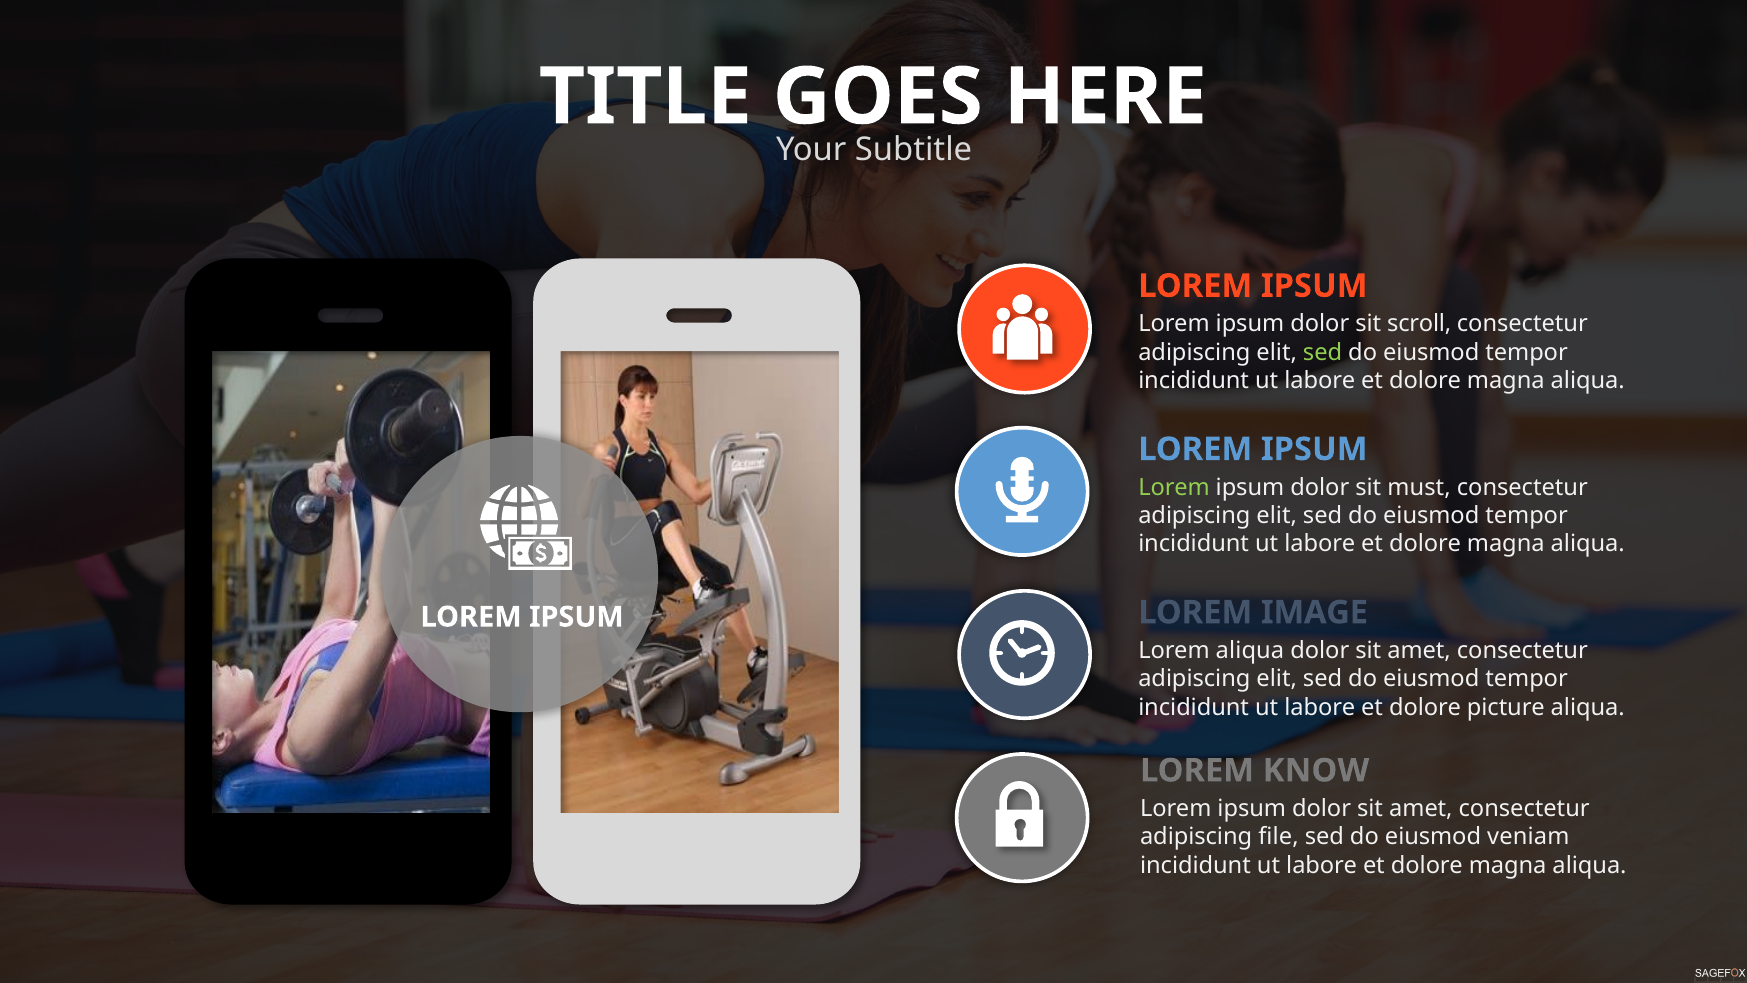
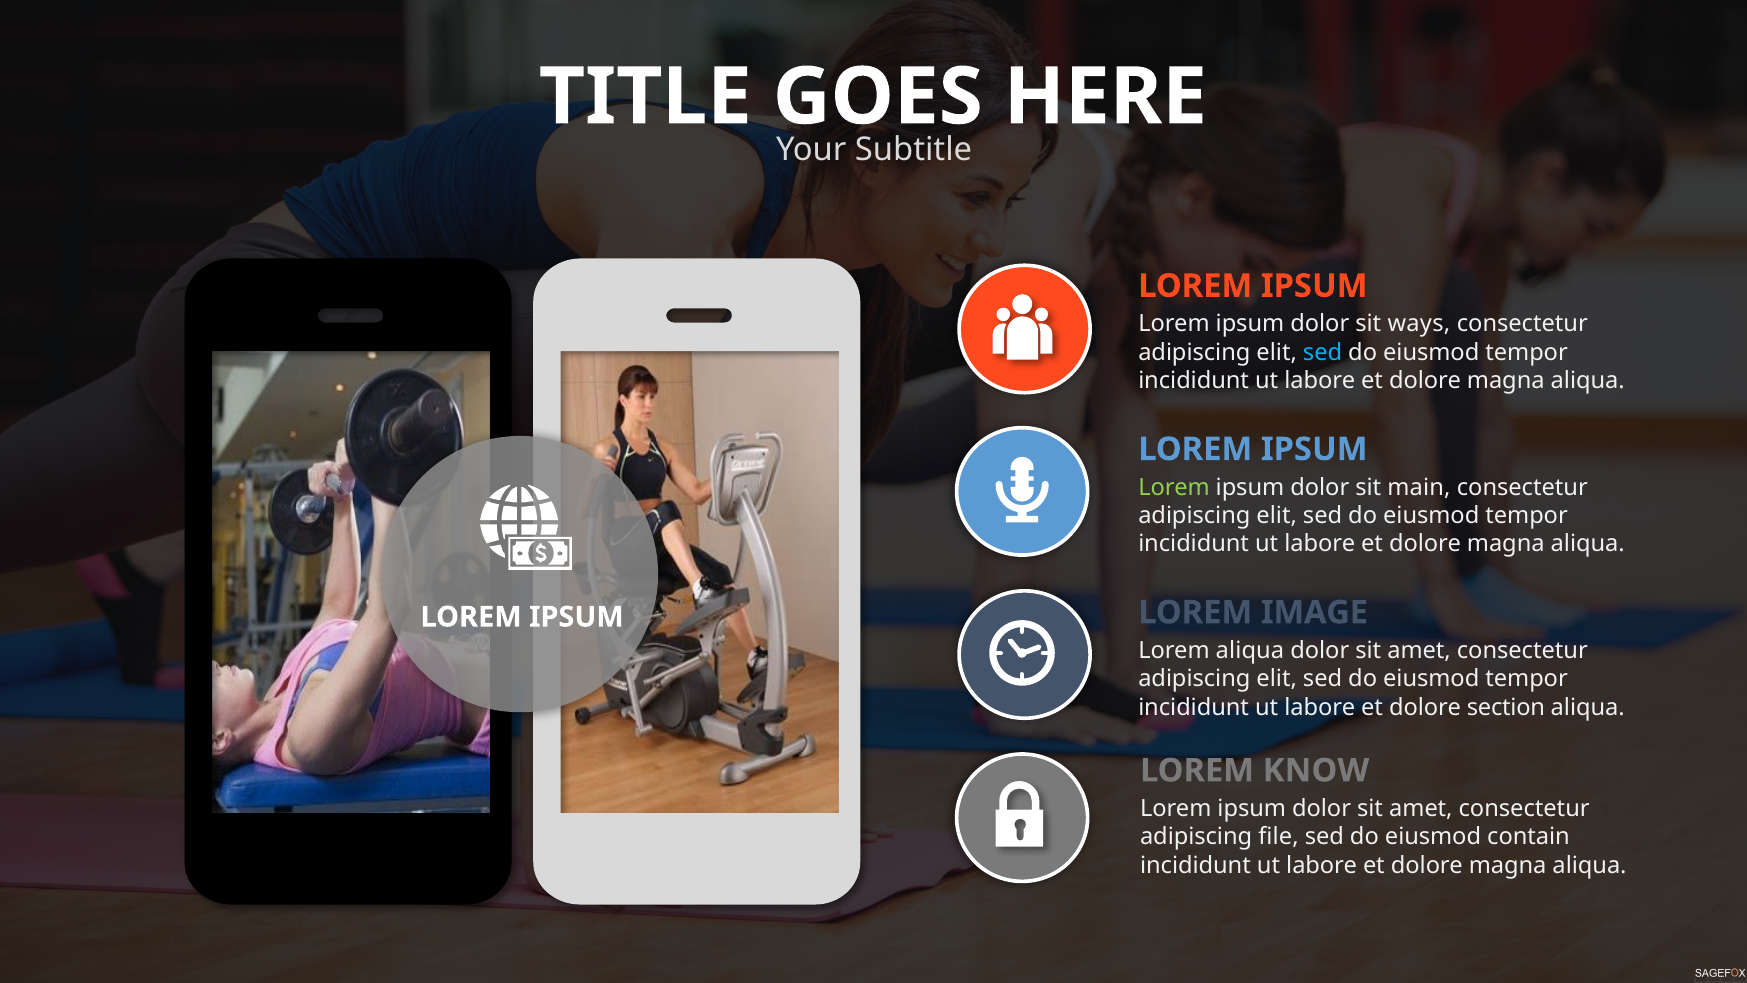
scroll: scroll -> ways
sed at (1323, 352) colour: light green -> light blue
must: must -> main
picture: picture -> section
veniam: veniam -> contain
